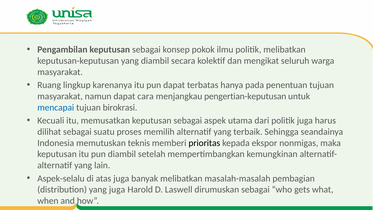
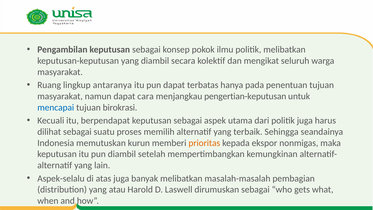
karenanya: karenanya -> antaranya
memusatkan: memusatkan -> berpendapat
teknis: teknis -> kurun
prioritas colour: black -> orange
yang juga: juga -> atau
